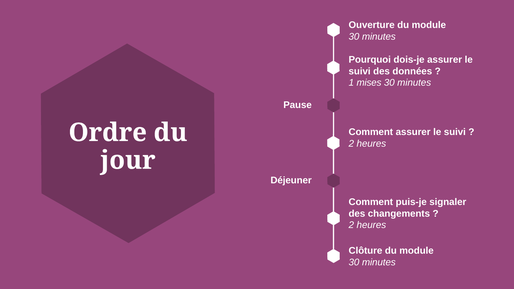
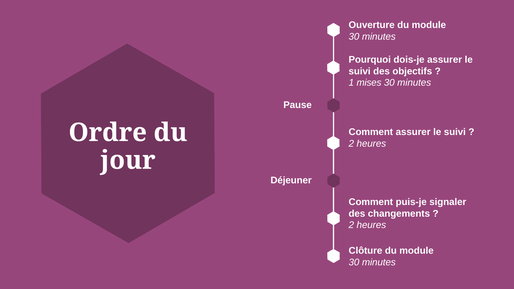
données: données -> objectifs
